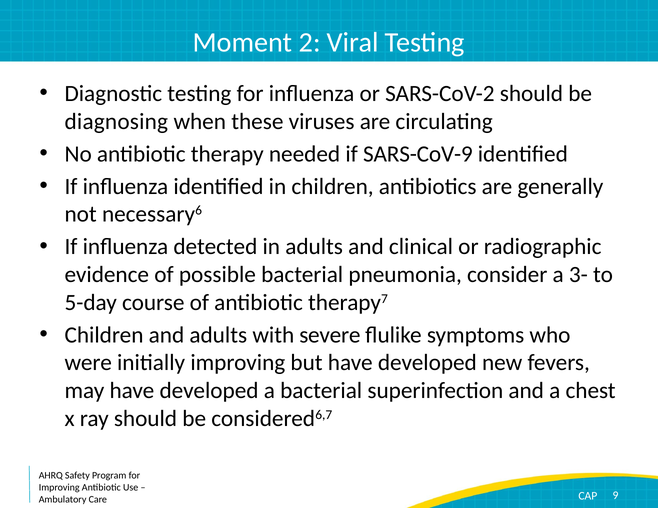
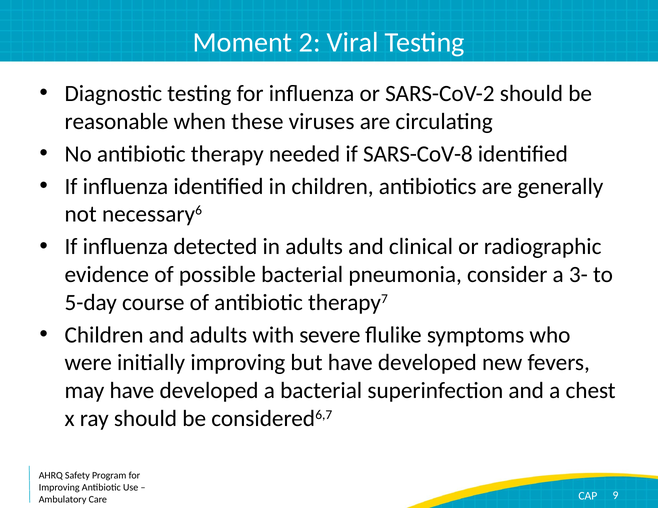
diagnosing: diagnosing -> reasonable
SARS-CoV-9: SARS-CoV-9 -> SARS-CoV-8
